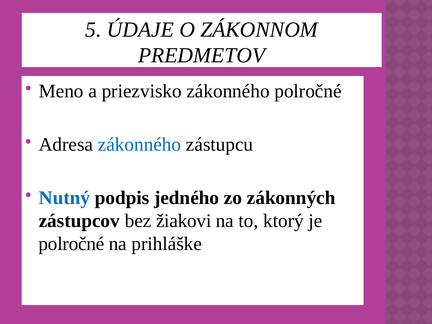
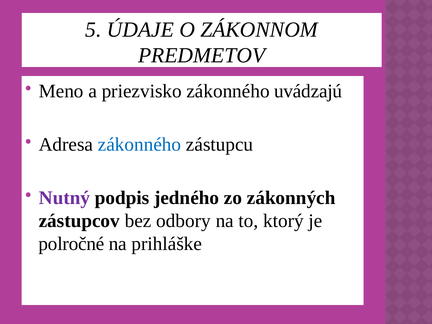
zákonného polročné: polročné -> uvádzajú
Nutný colour: blue -> purple
žiakovi: žiakovi -> odbory
